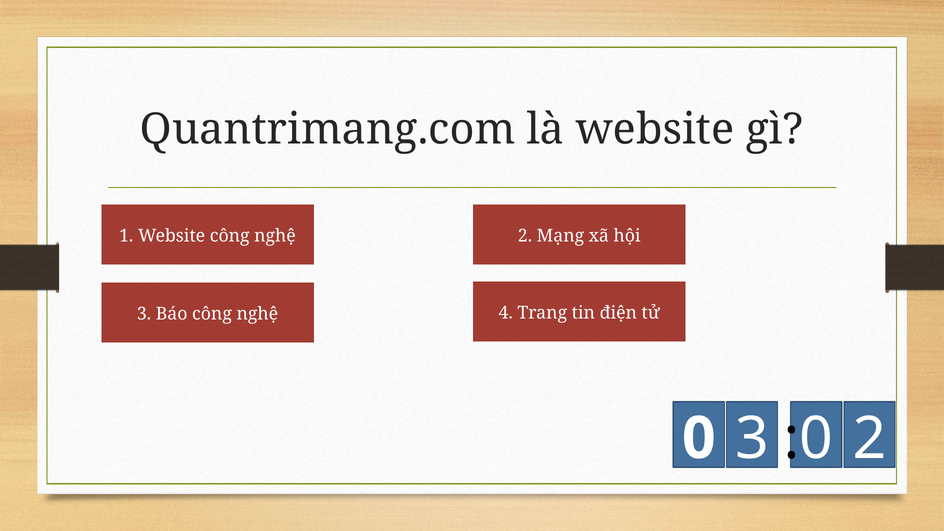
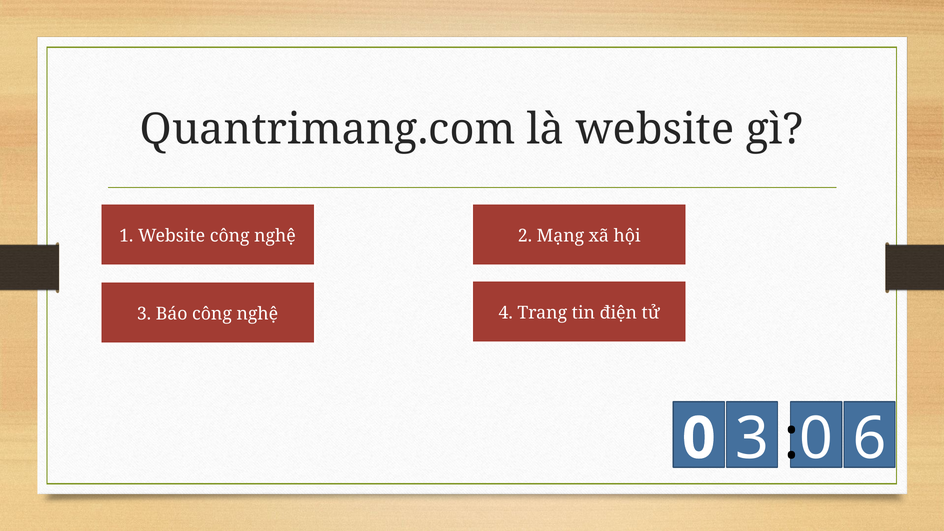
3 2: 2 -> 6
